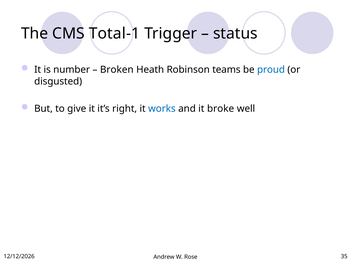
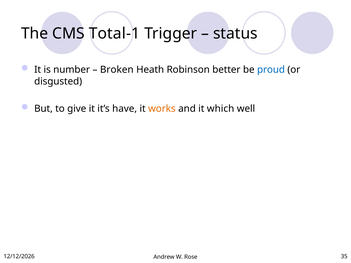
teams: teams -> better
right: right -> have
works colour: blue -> orange
broke: broke -> which
